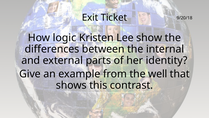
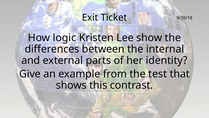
well: well -> test
